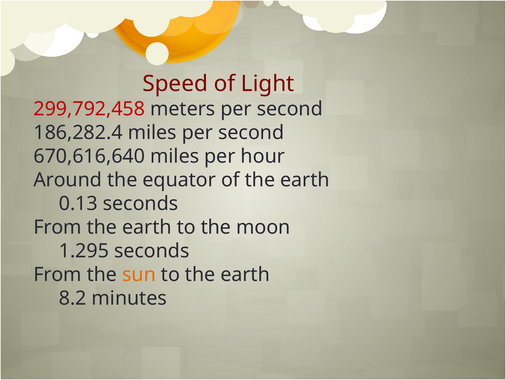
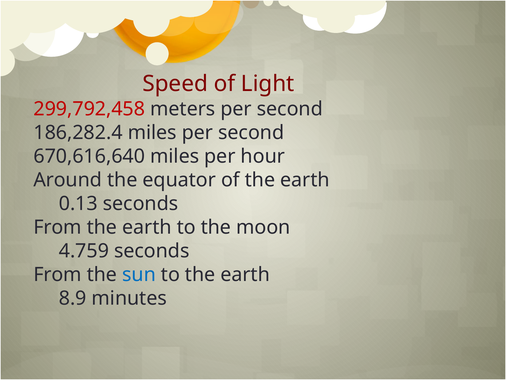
1.295: 1.295 -> 4.759
sun colour: orange -> blue
8.2: 8.2 -> 8.9
